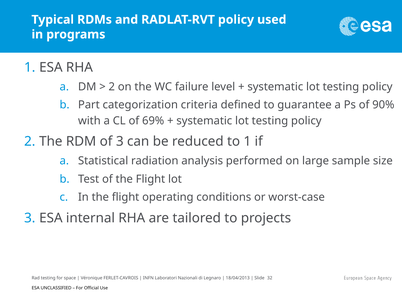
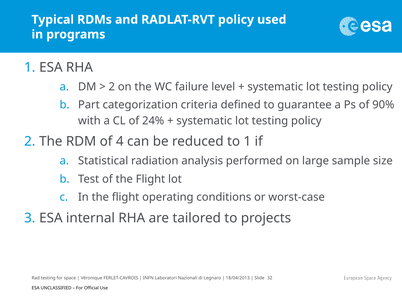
69%: 69% -> 24%
of 3: 3 -> 4
